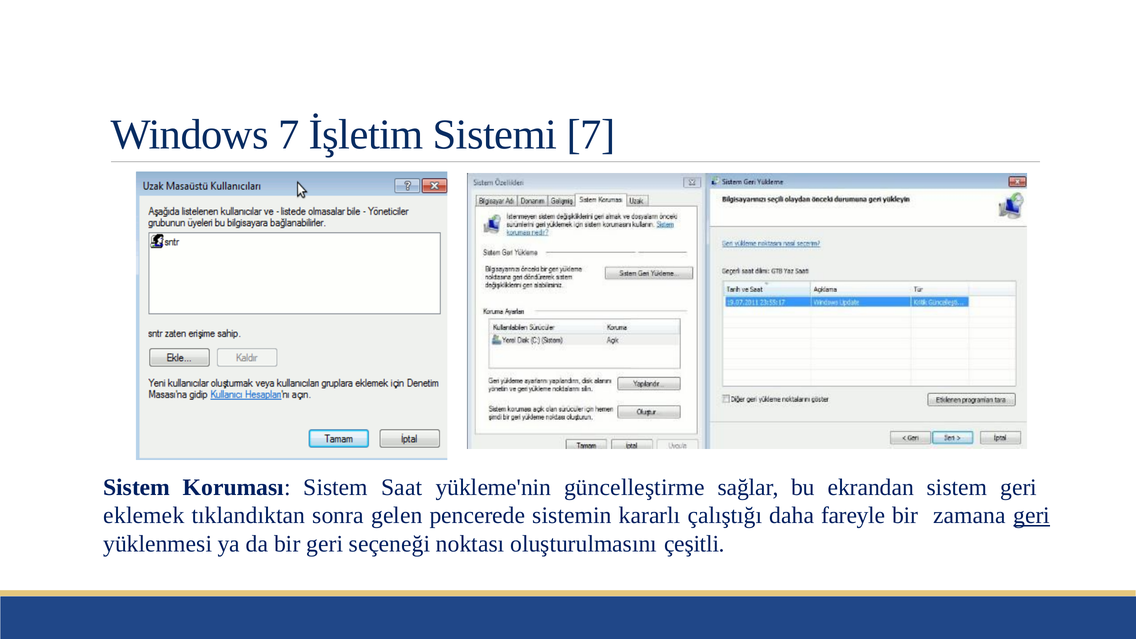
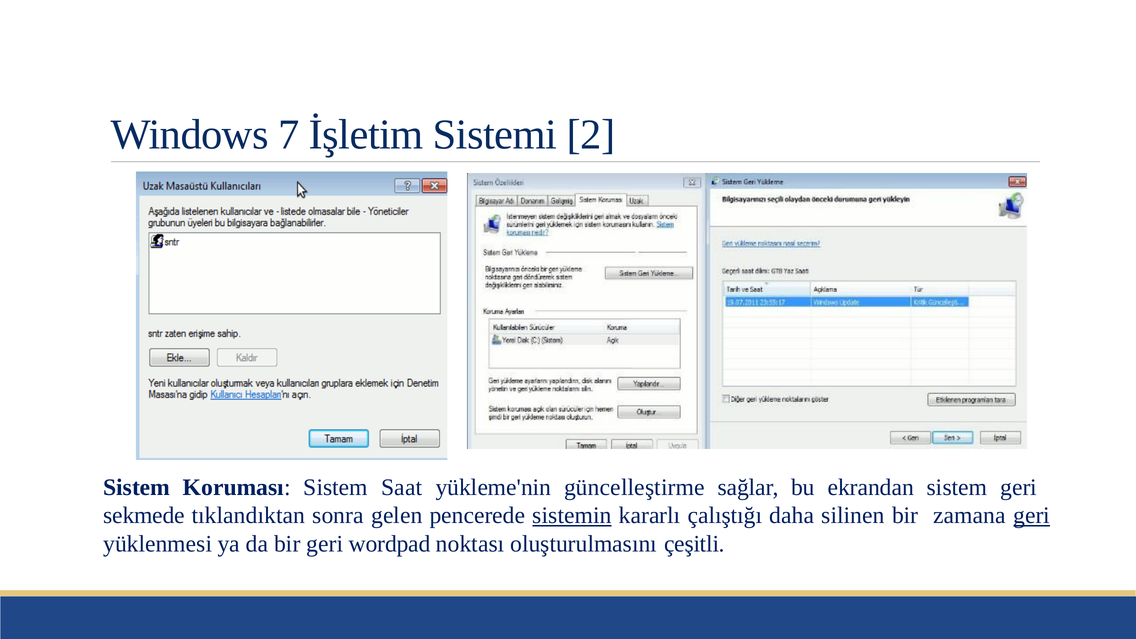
Sistemi 7: 7 -> 2
eklemek: eklemek -> sekmede
sistemin underline: none -> present
fareyle: fareyle -> silinen
seçeneği: seçeneği -> wordpad
